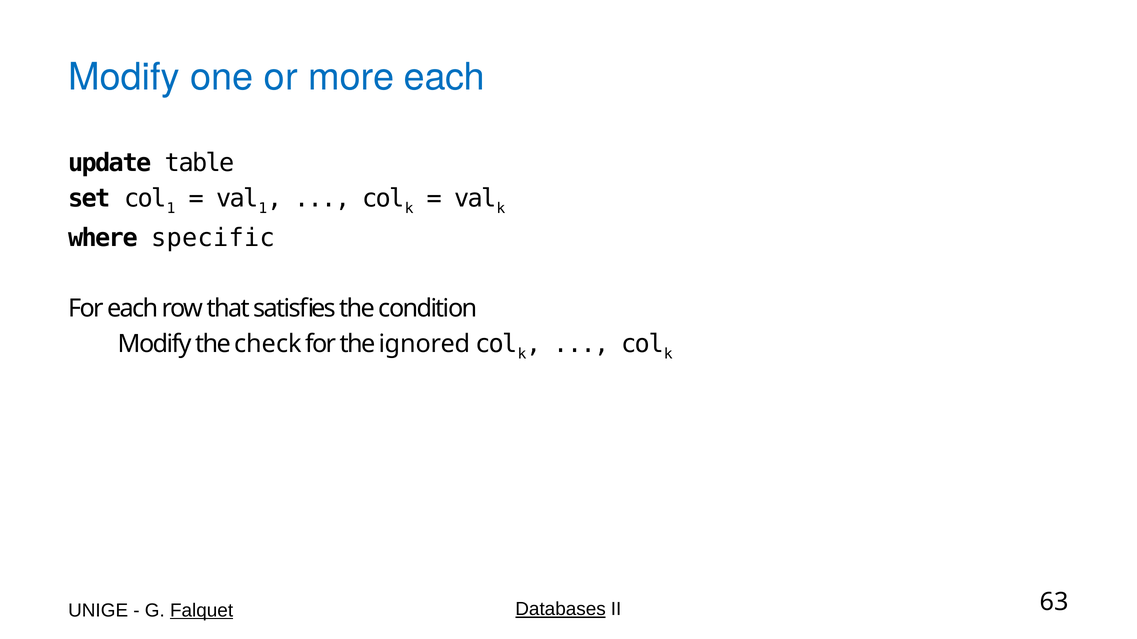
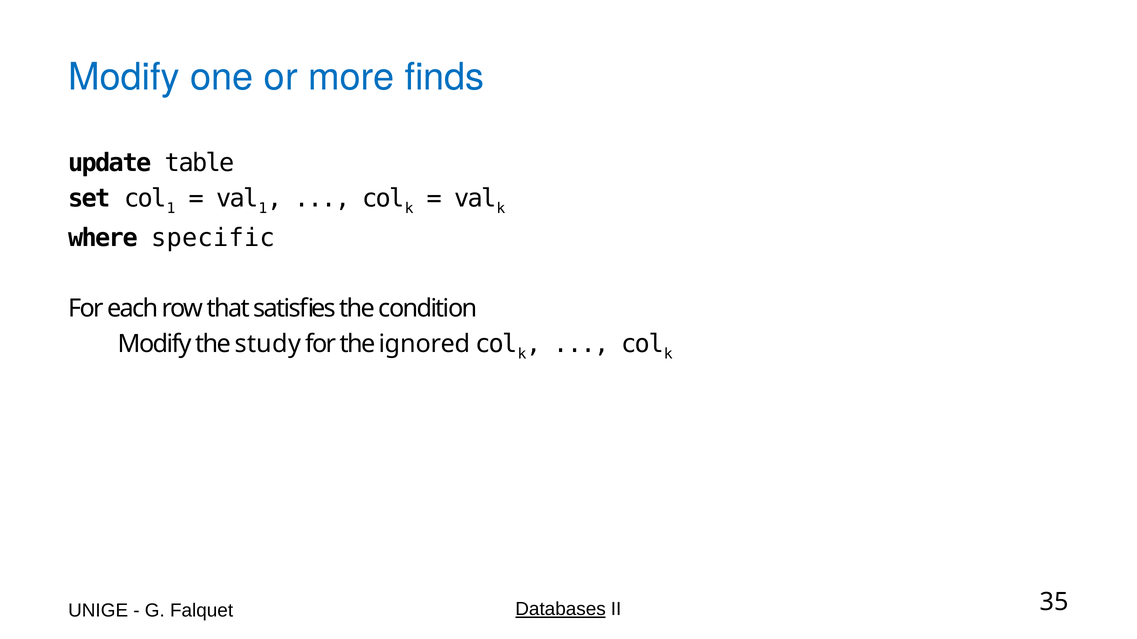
more each: each -> finds
check: check -> study
63: 63 -> 35
Falquet underline: present -> none
